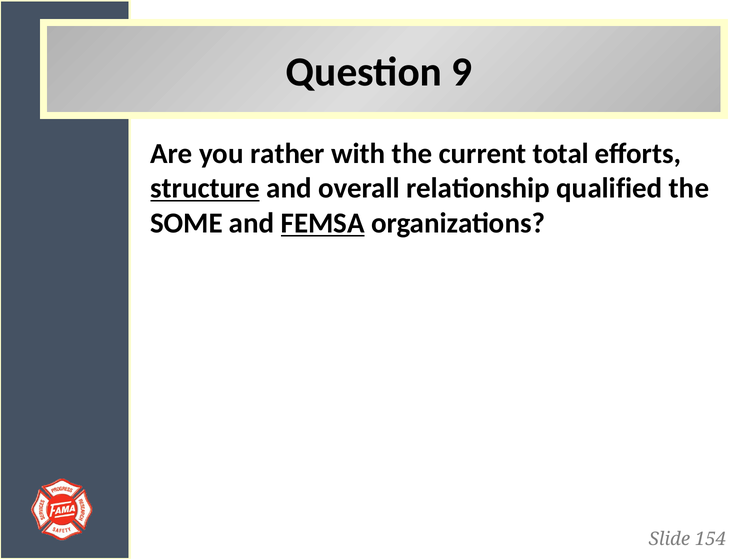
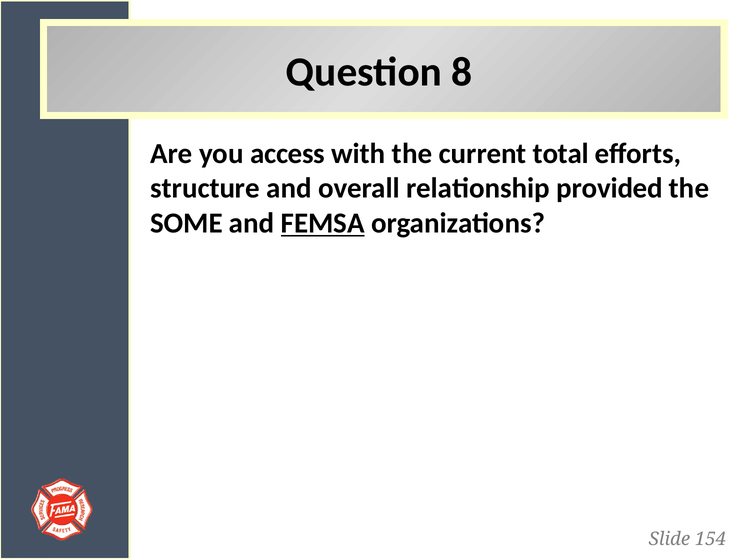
9: 9 -> 8
rather: rather -> access
structure underline: present -> none
qualified: qualified -> provided
